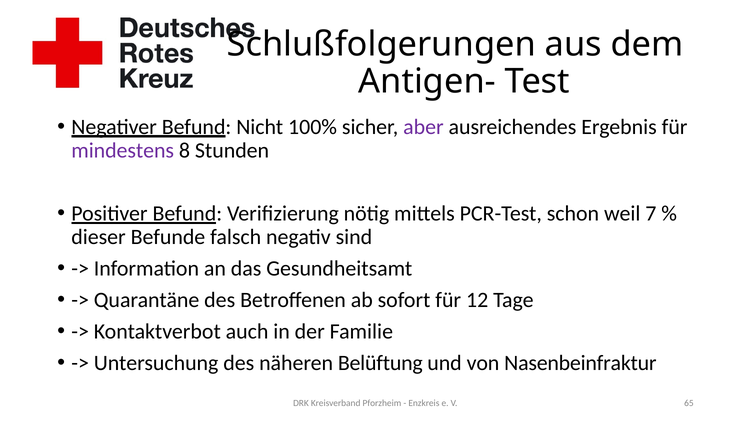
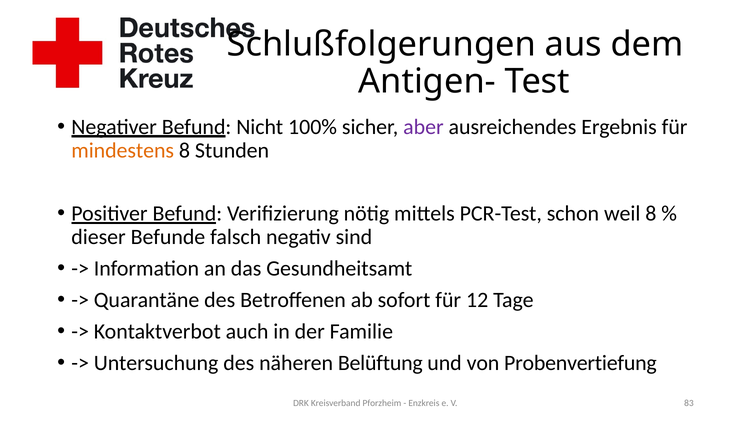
mindestens colour: purple -> orange
weil 7: 7 -> 8
Nasenbeinfraktur: Nasenbeinfraktur -> Probenvertiefung
65: 65 -> 83
